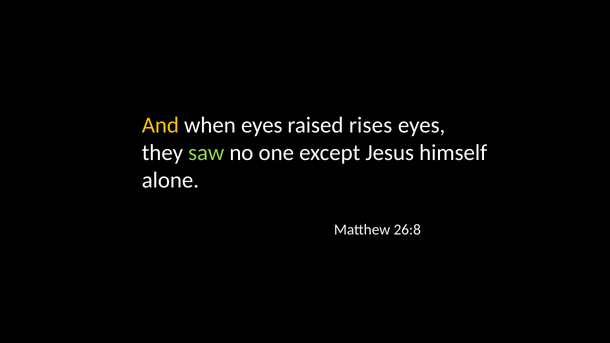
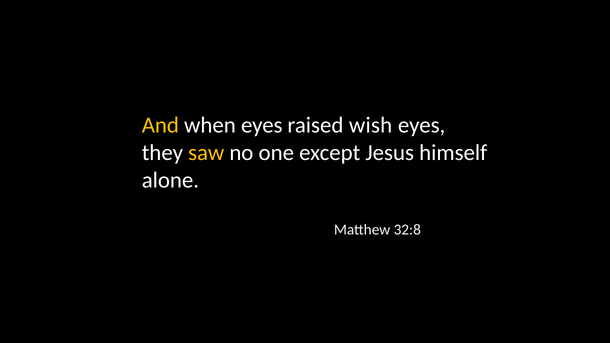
rises: rises -> wish
saw colour: light green -> yellow
26:8: 26:8 -> 32:8
